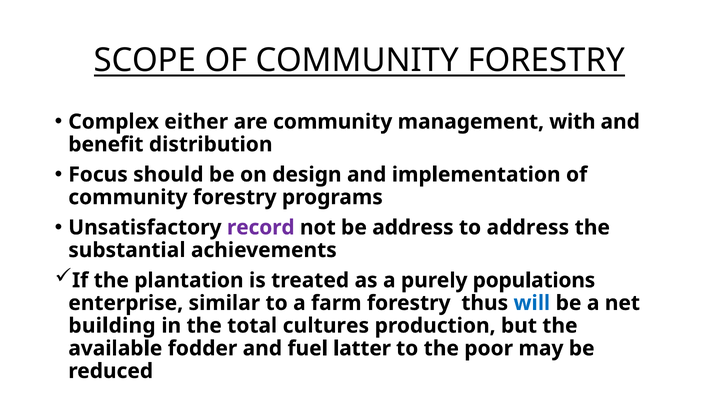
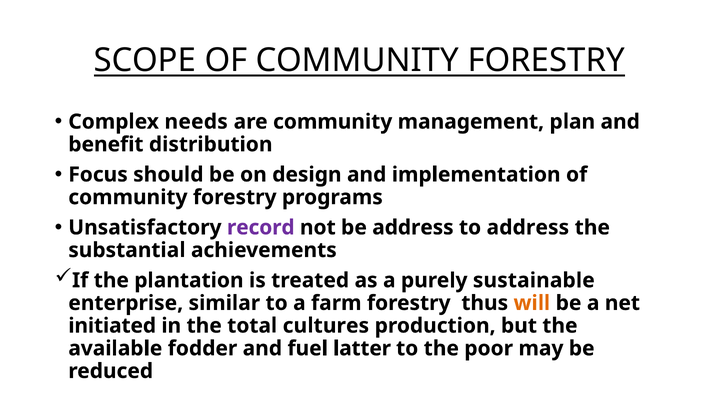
either: either -> needs
with: with -> plan
populations: populations -> sustainable
will colour: blue -> orange
building: building -> initiated
